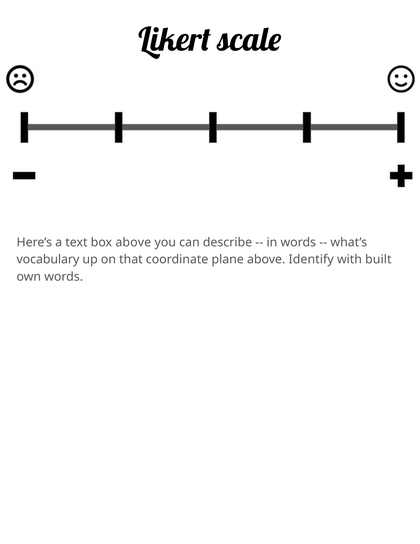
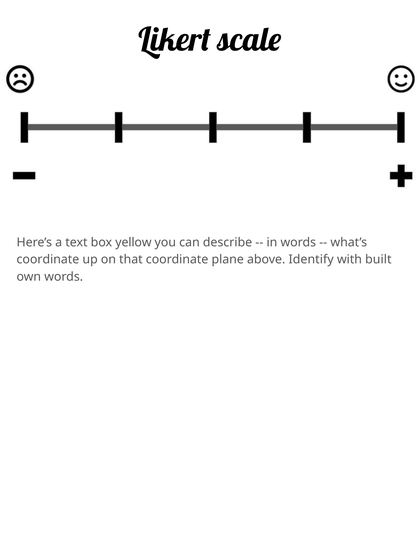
box above: above -> yellow
vocabulary at (48, 259): vocabulary -> coordinate
